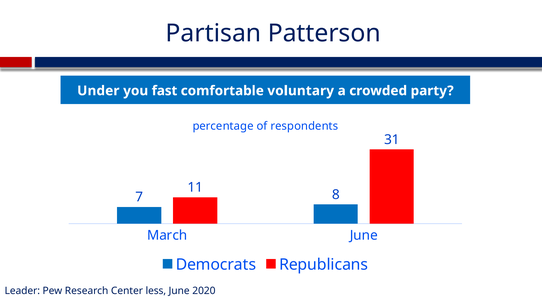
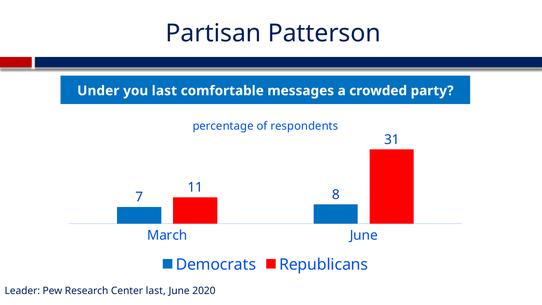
you fast: fast -> last
voluntary: voluntary -> messages
Center less: less -> last
